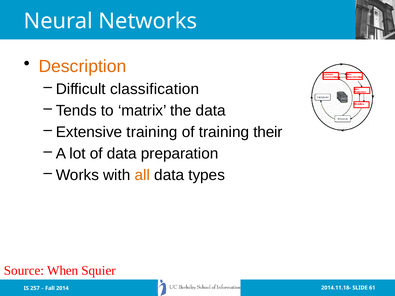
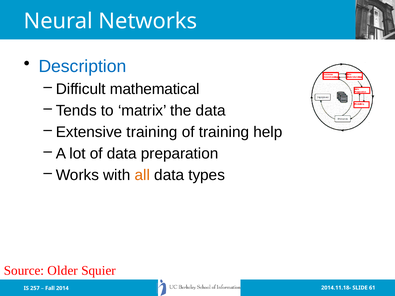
Description colour: orange -> blue
classification: classification -> mathematical
their: their -> help
When: When -> Older
